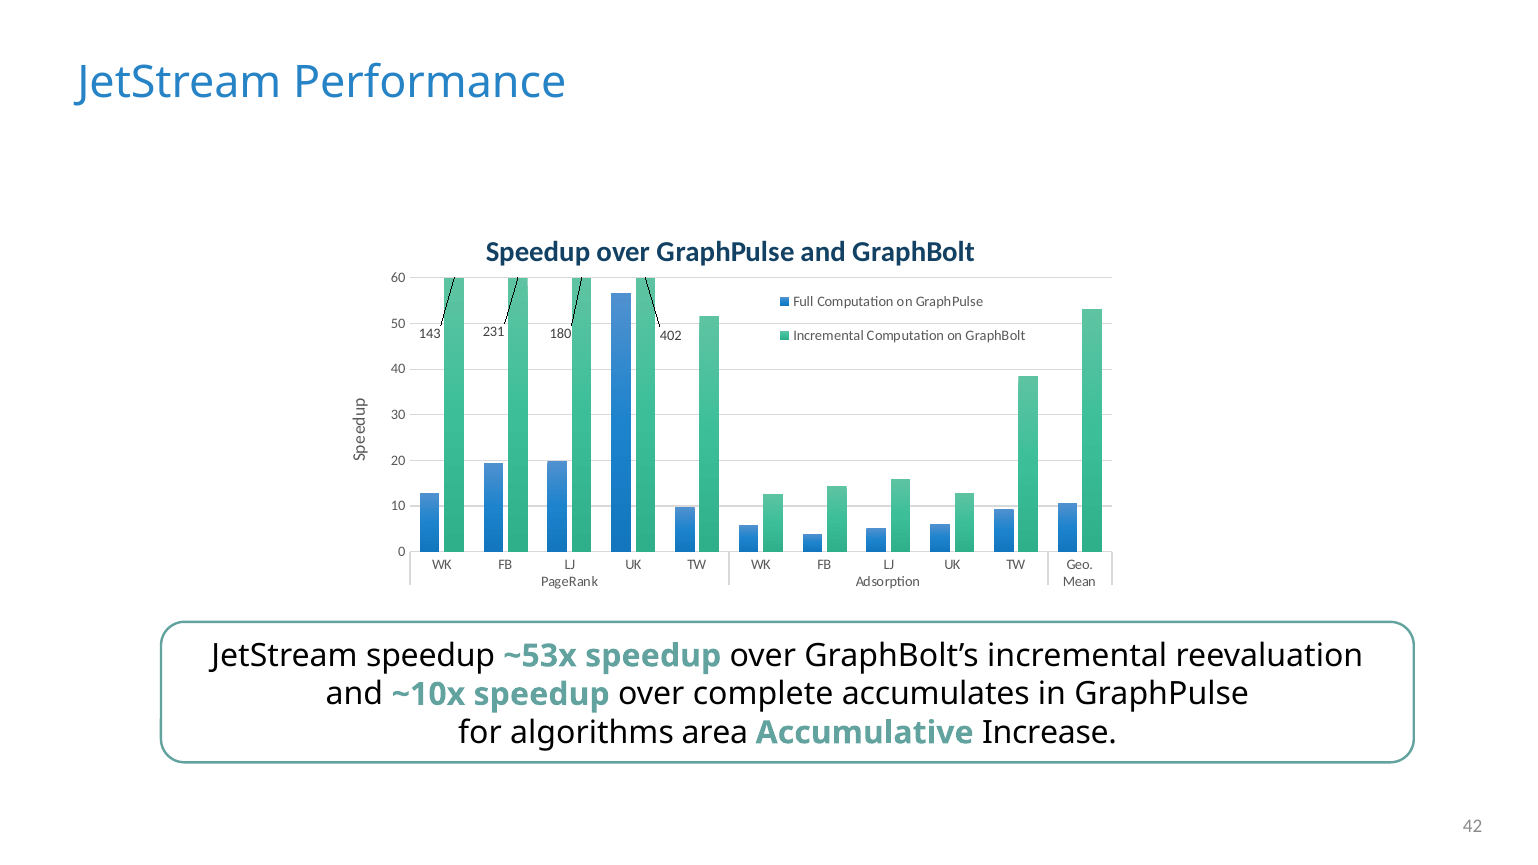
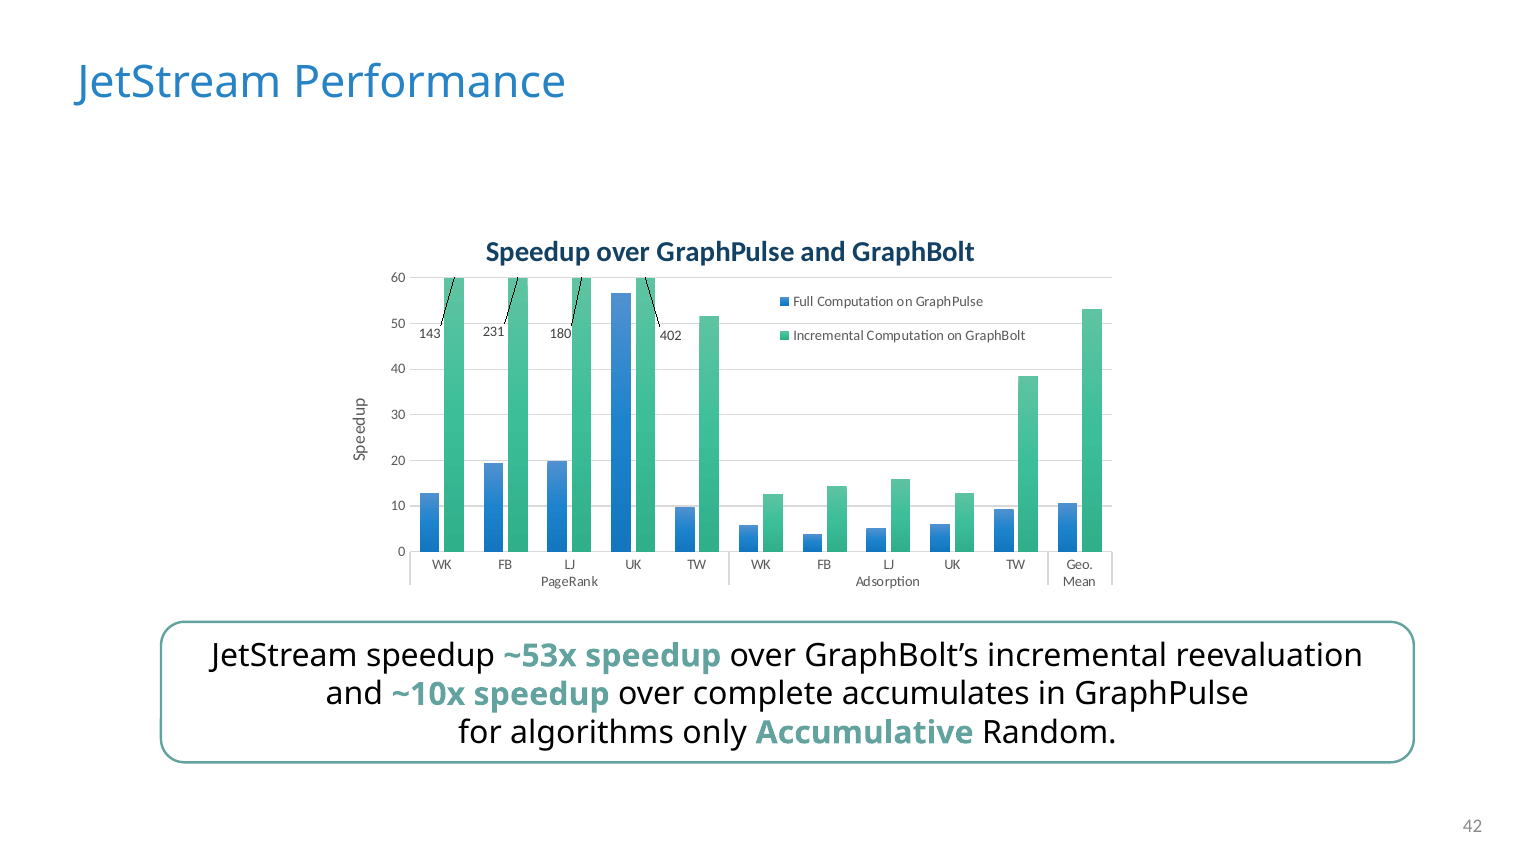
area: area -> only
Increase: Increase -> Random
